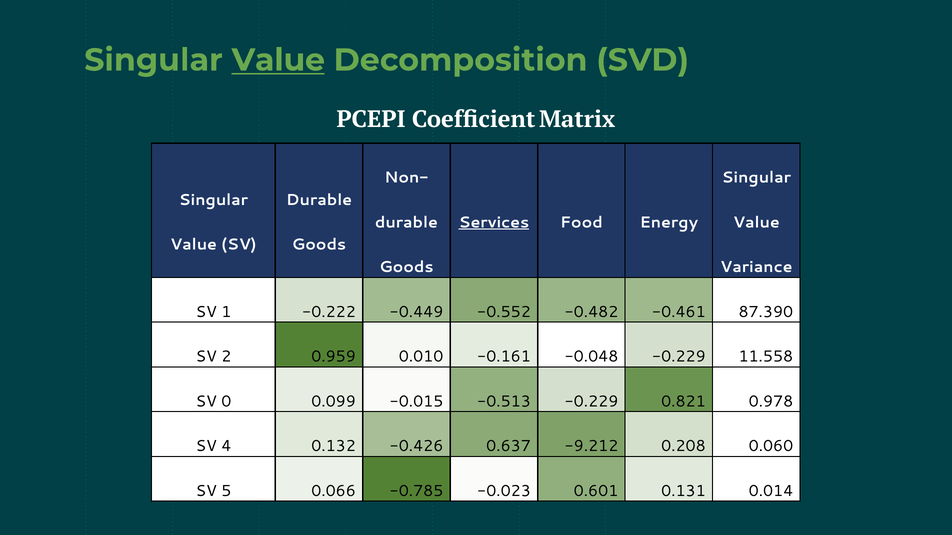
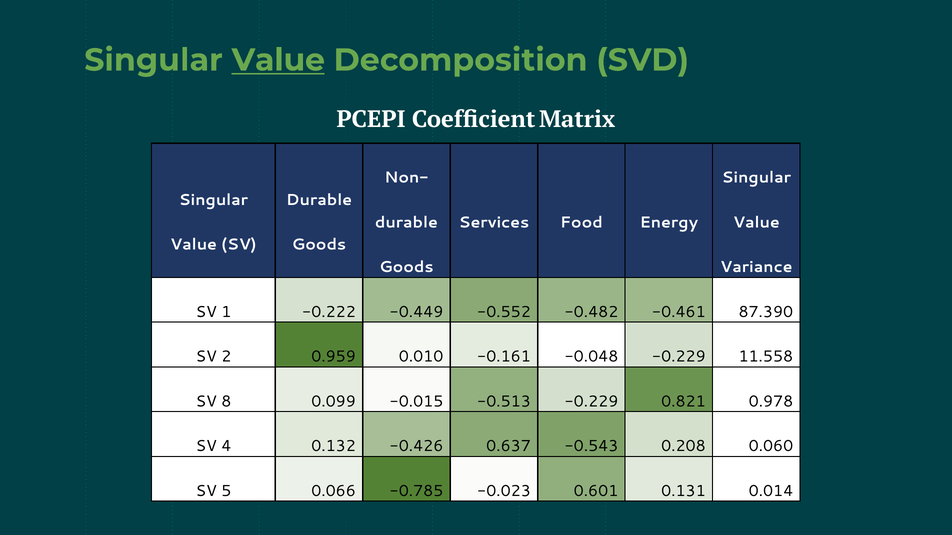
Services underline: present -> none
0: 0 -> 8
-9.212: -9.212 -> -0.543
